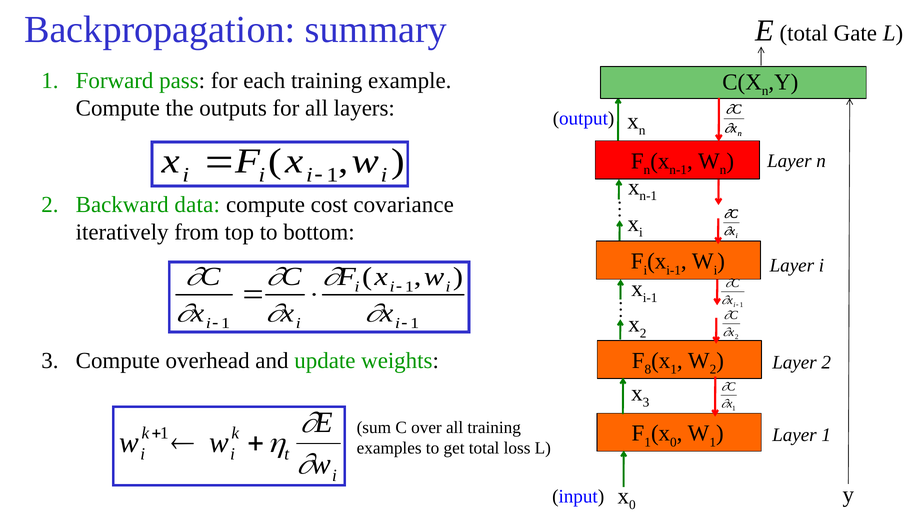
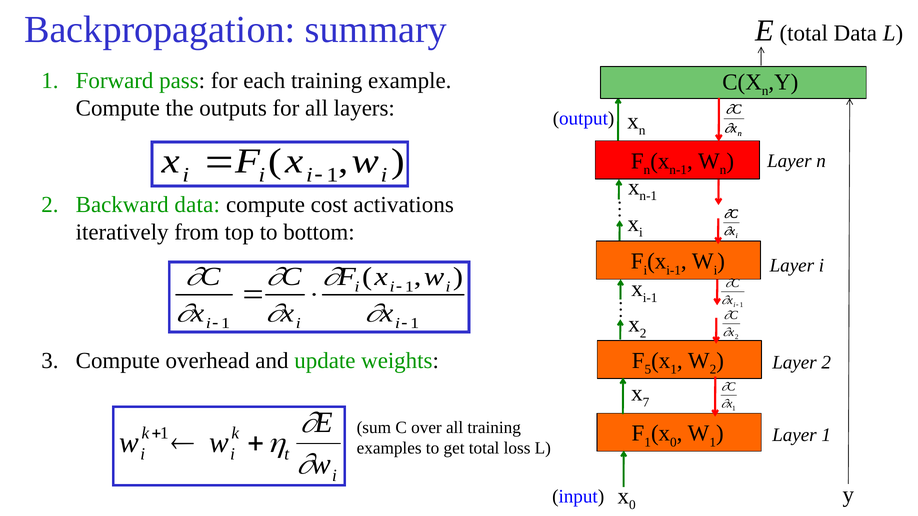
total Gate: Gate -> Data
covariance: covariance -> activations
8: 8 -> 5
3 at (646, 403): 3 -> 7
